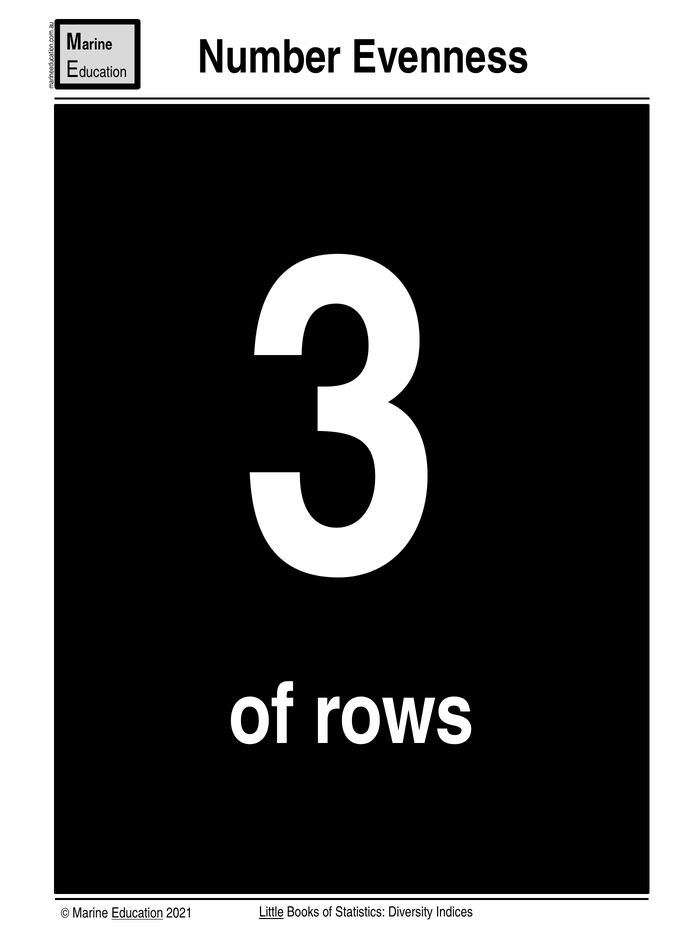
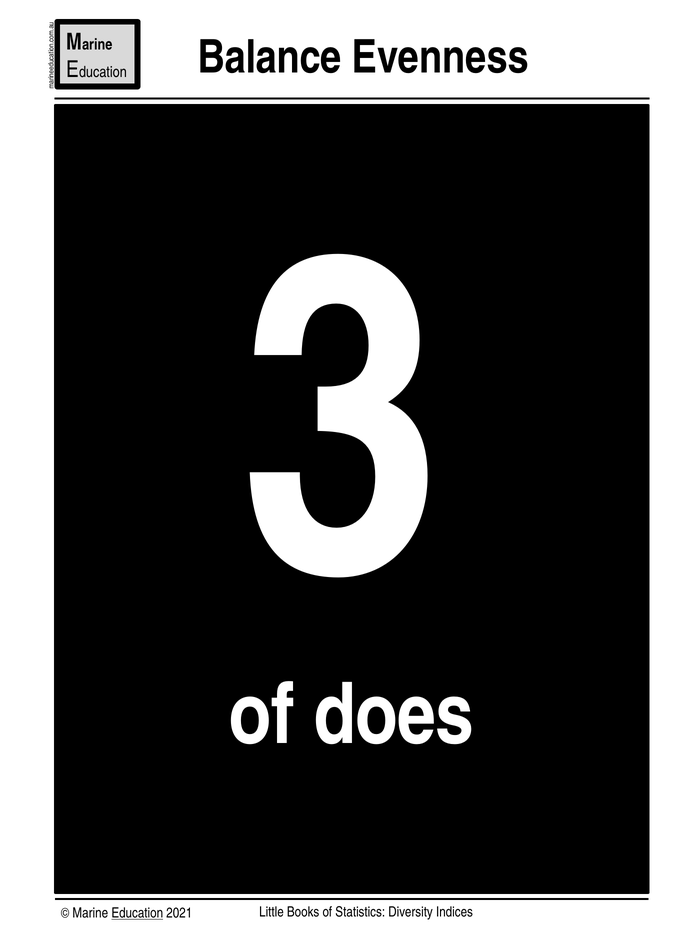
Number: Number -> Balance
rows: rows -> does
Little underline: present -> none
